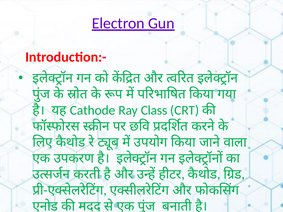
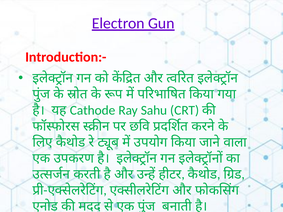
Class: Class -> Sahu
